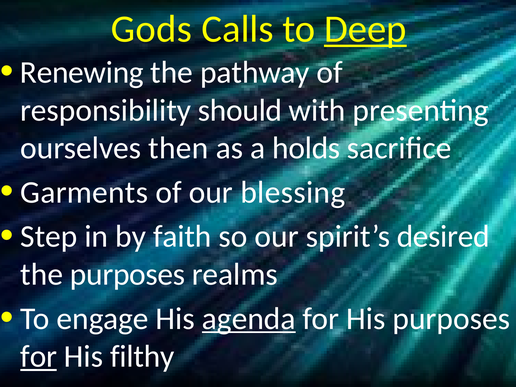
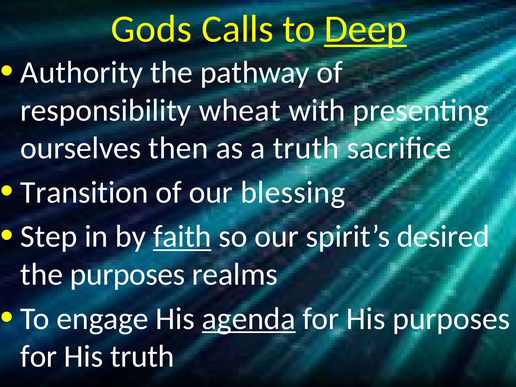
Renewing: Renewing -> Authority
should: should -> wheat
a holds: holds -> truth
Garments: Garments -> Transition
faith underline: none -> present
for at (39, 357) underline: present -> none
His filthy: filthy -> truth
